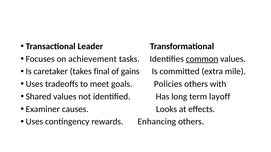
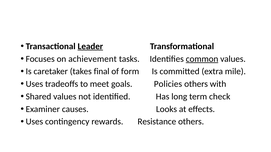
Leader underline: none -> present
gains: gains -> form
layoff: layoff -> check
Enhancing: Enhancing -> Resistance
